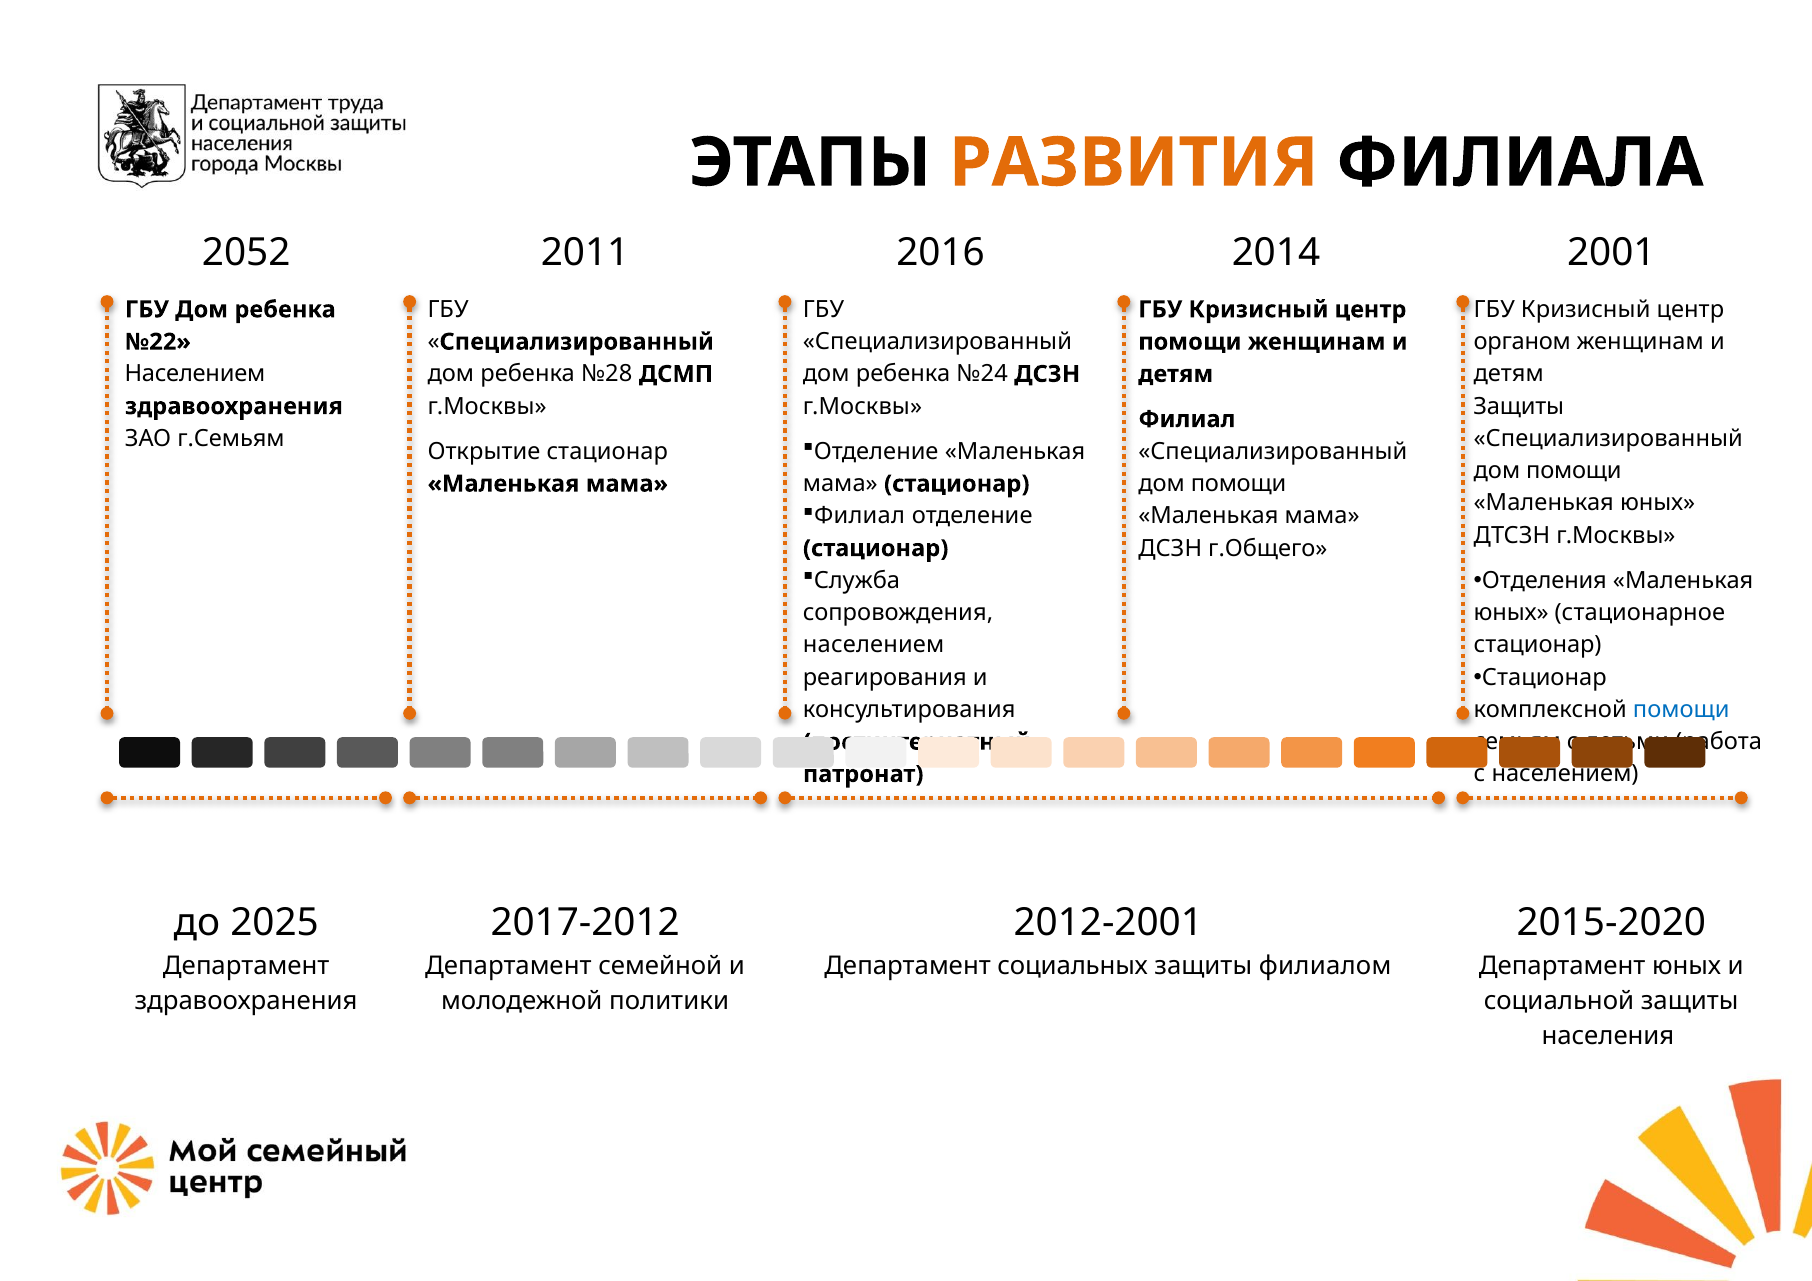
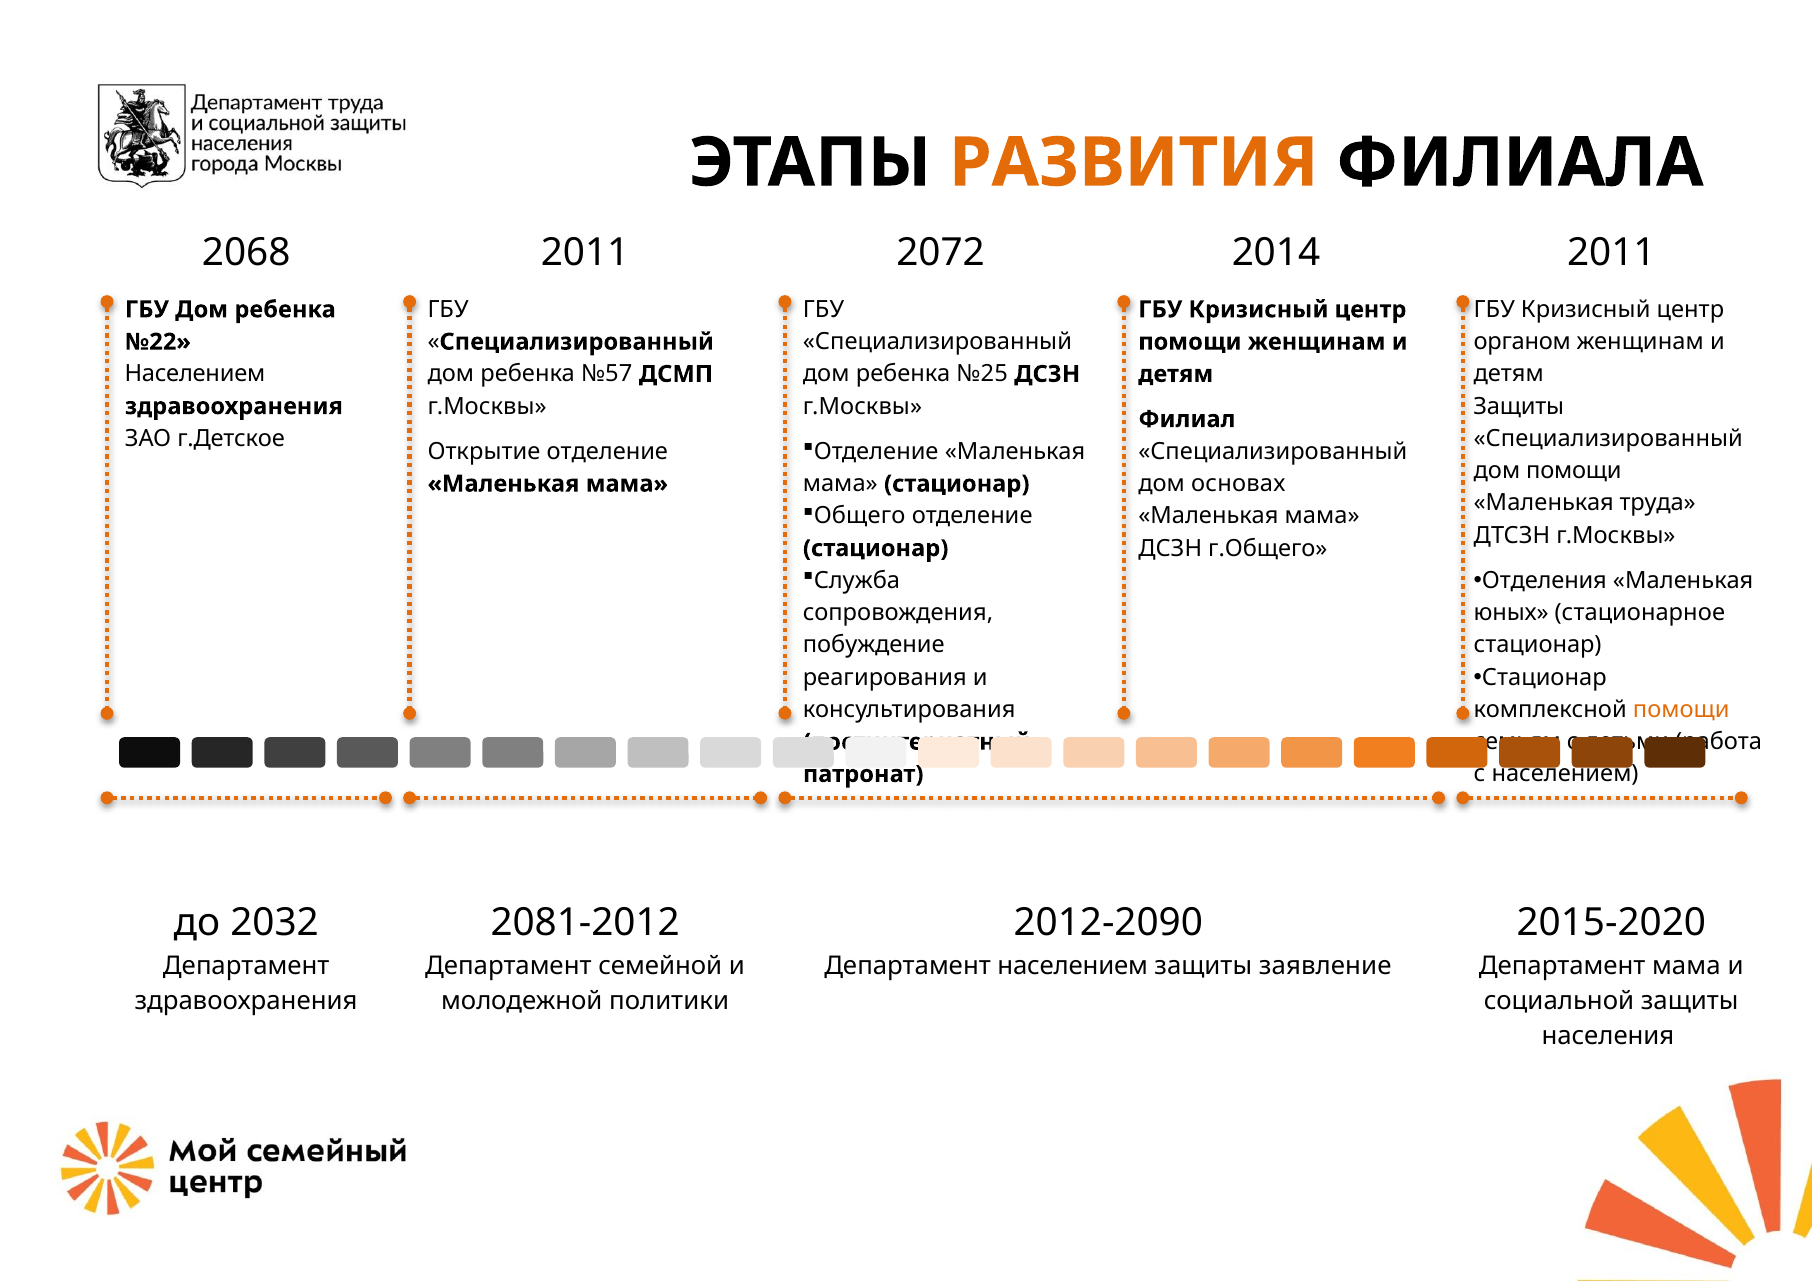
2052: 2052 -> 2068
2016: 2016 -> 2072
2014 2001: 2001 -> 2011
№28: №28 -> №57
№24: №24 -> №25
г.Семьям: г.Семьям -> г.Детское
Открытие стационар: стационар -> отделение
помощи at (1239, 484): помощи -> основах
юных at (1658, 503): юных -> труда
Филиал at (860, 516): Филиал -> Общего
населением at (874, 645): населением -> побуждение
помощи at (1681, 710) colour: blue -> orange
2025: 2025 -> 2032
2017-2012: 2017-2012 -> 2081-2012
2012-2001: 2012-2001 -> 2012-2090
Департамент социальных: социальных -> населением
филиалом: филиалом -> заявление
Департамент юных: юных -> мама
